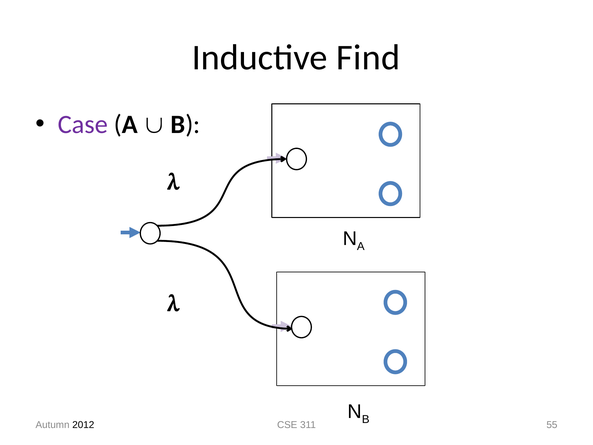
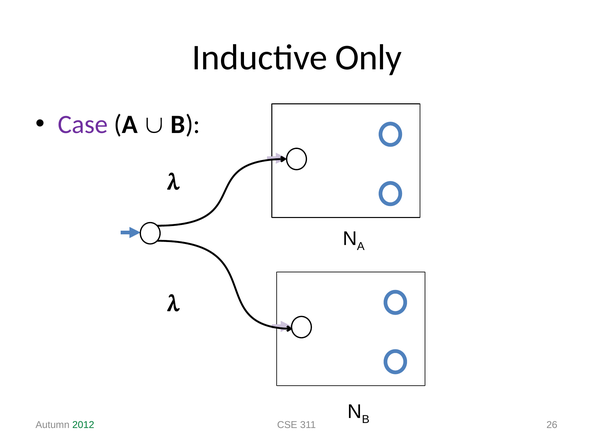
Find: Find -> Only
2012 colour: black -> green
55: 55 -> 26
